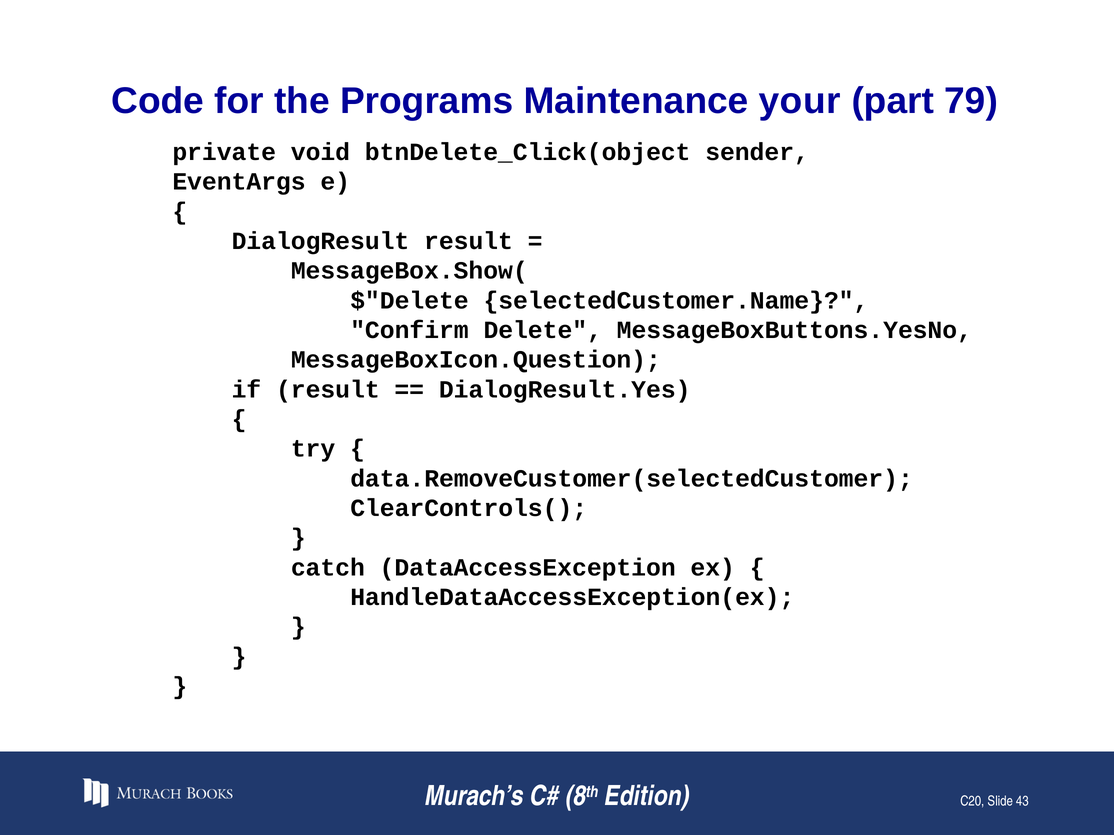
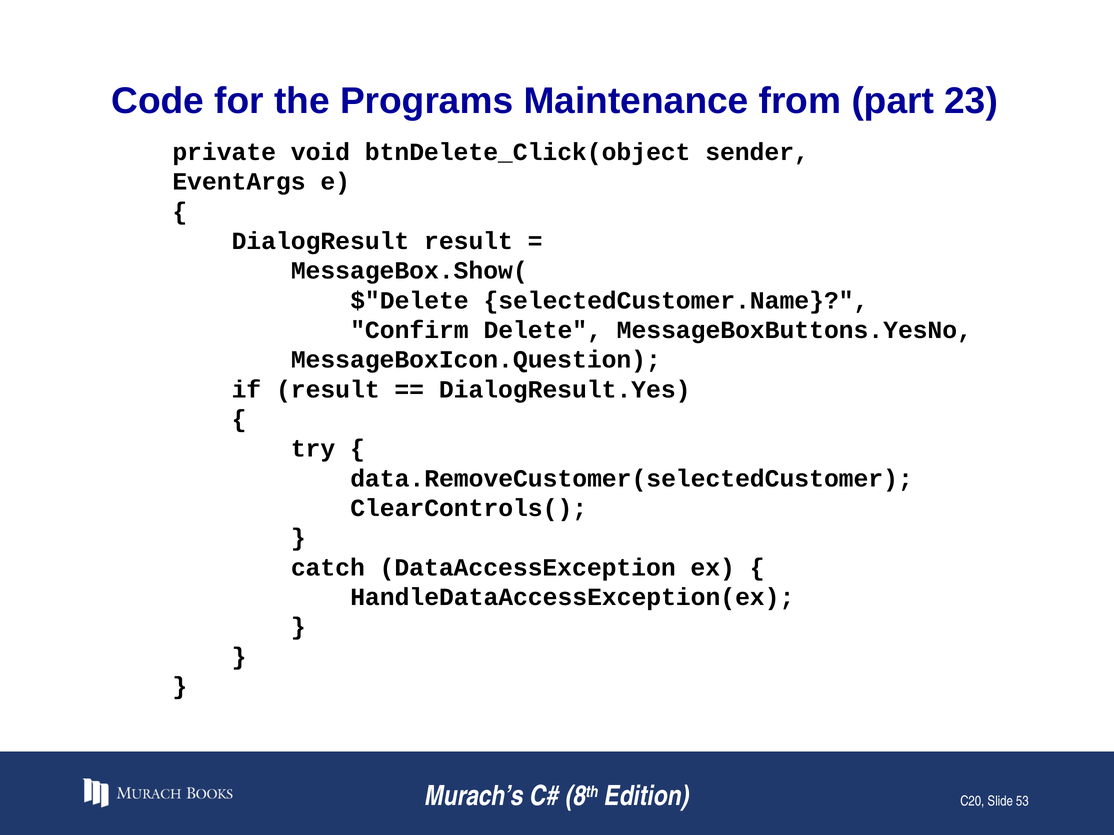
your: your -> from
79: 79 -> 23
43: 43 -> 53
